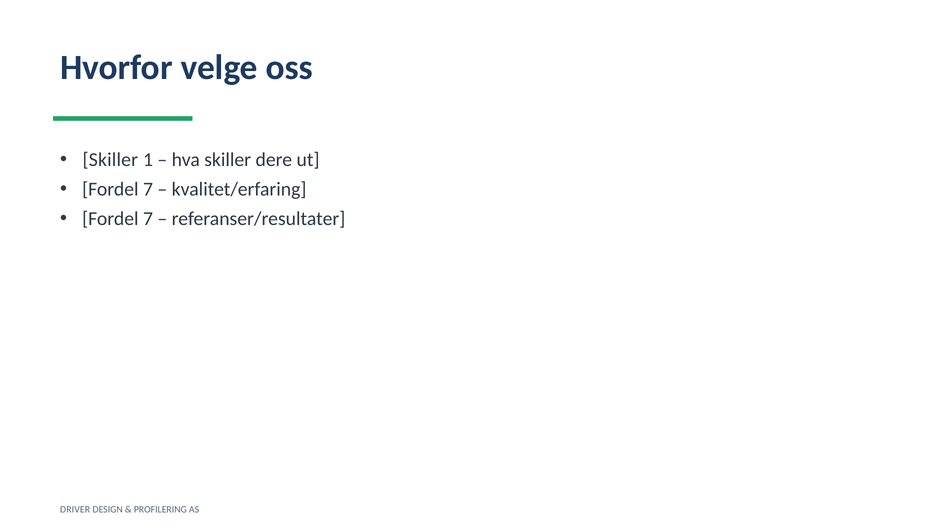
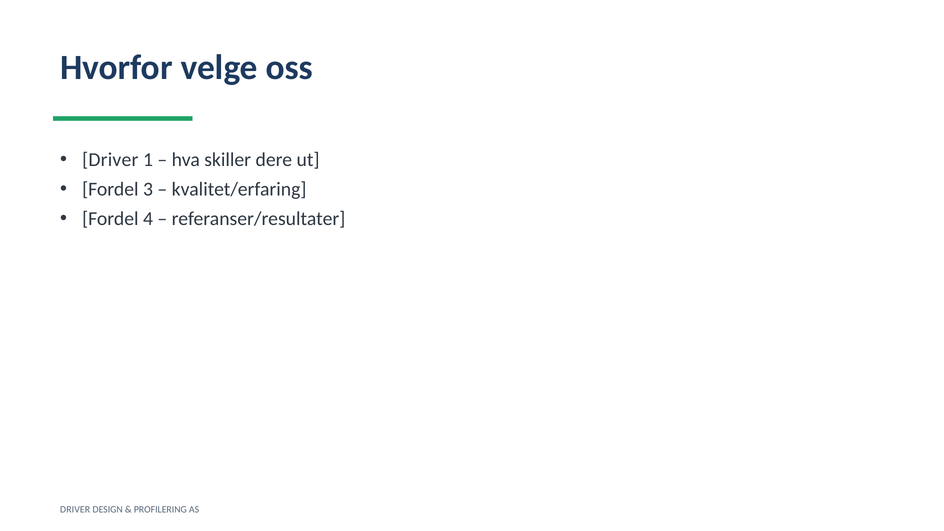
Skiller at (110, 160): Skiller -> Driver
7 at (148, 189): 7 -> 3
7 at (148, 219): 7 -> 4
